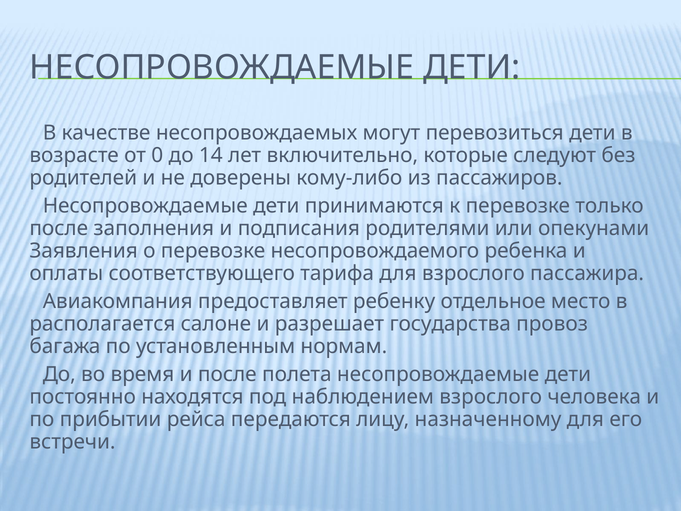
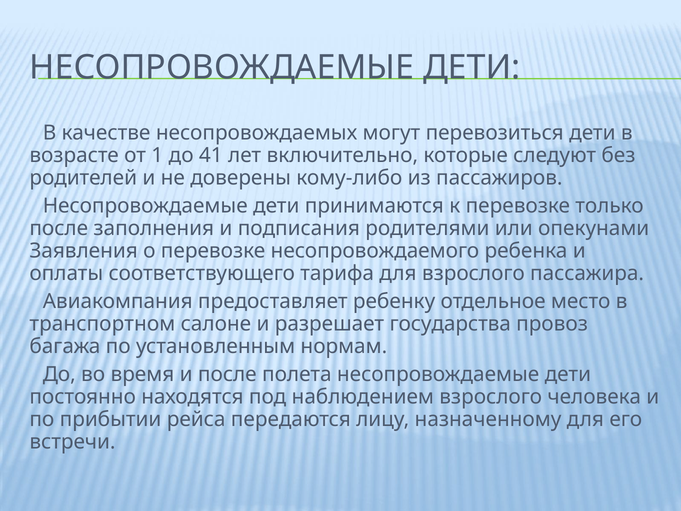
0: 0 -> 1
14: 14 -> 41
располагается: располагается -> транспортном
